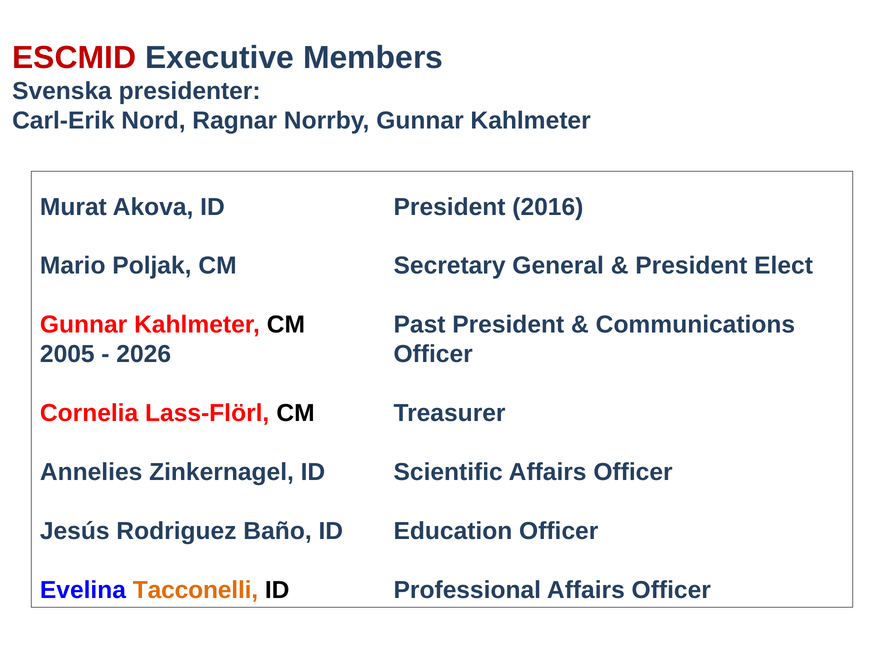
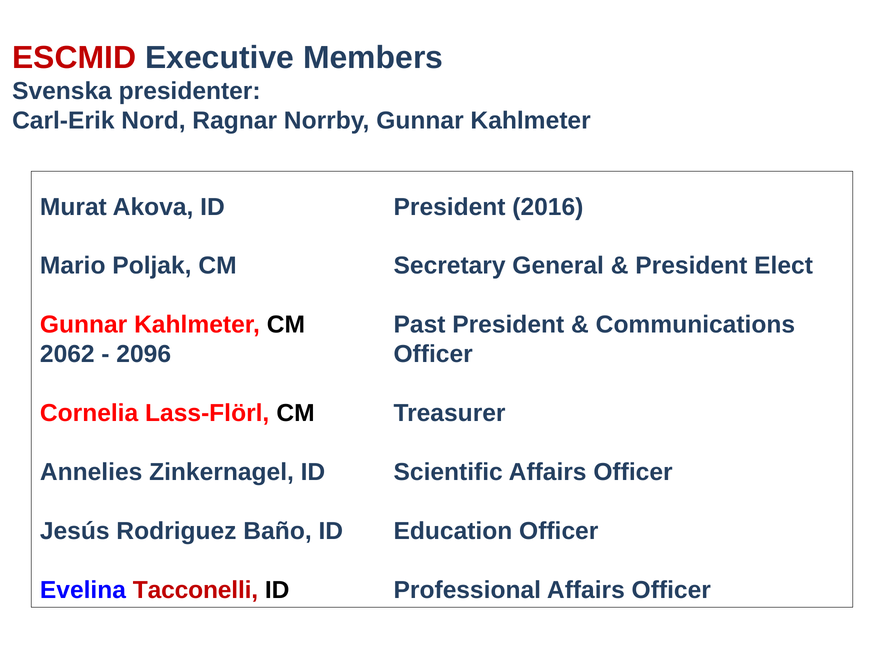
2005: 2005 -> 2062
2026: 2026 -> 2096
Tacconelli colour: orange -> red
